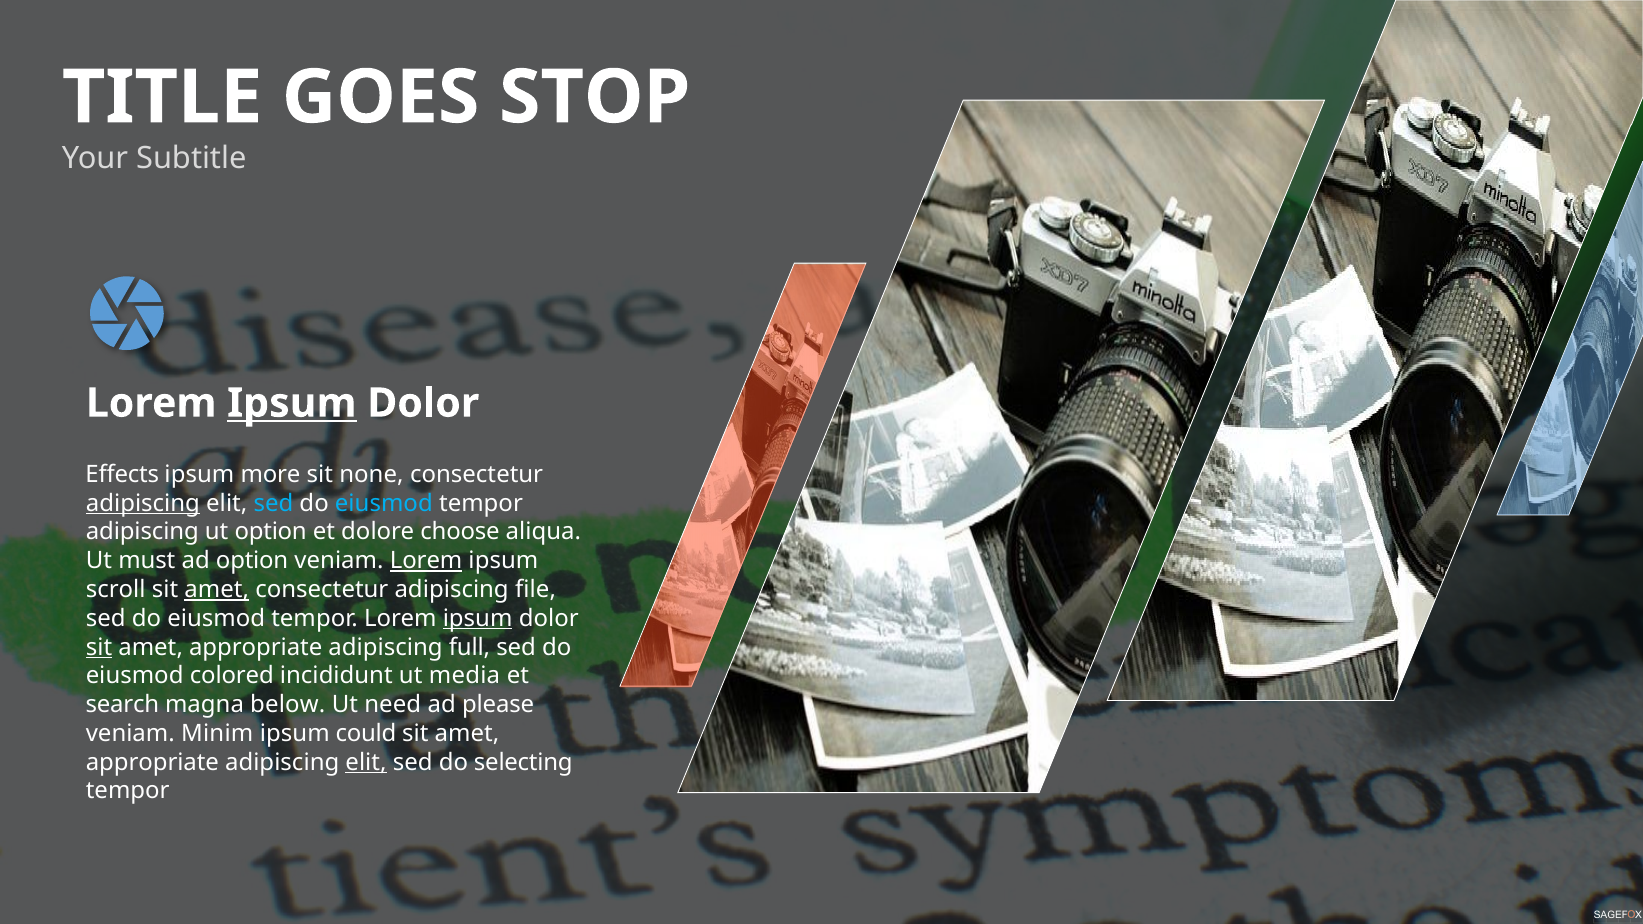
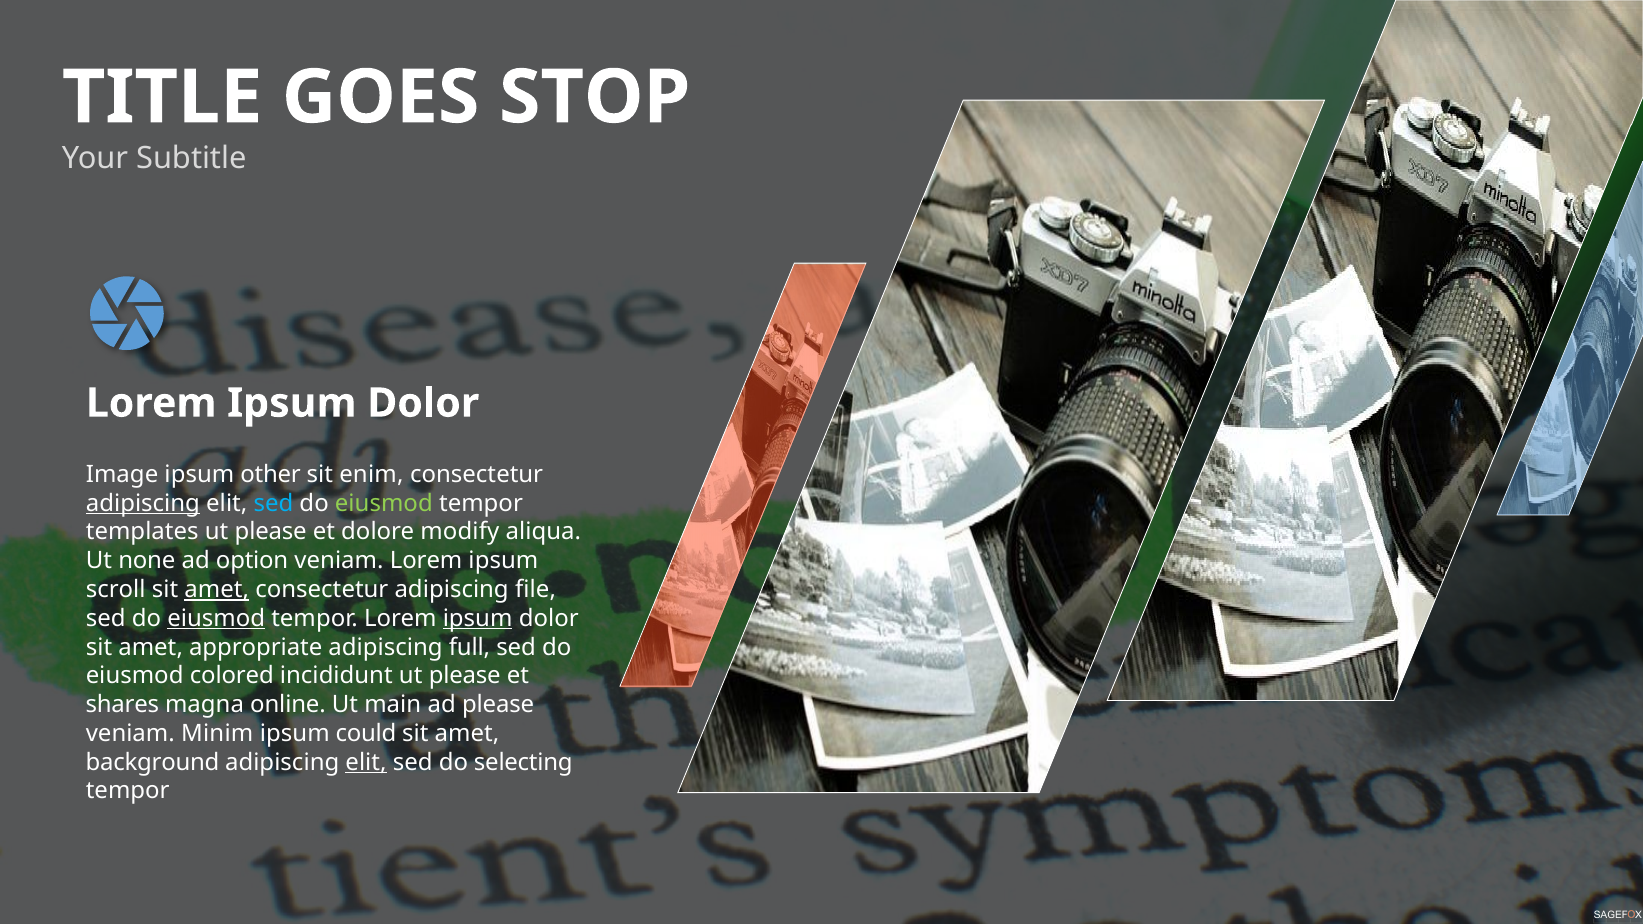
Ipsum at (292, 403) underline: present -> none
Effects: Effects -> Image
more: more -> other
none: none -> enim
eiusmod at (384, 503) colour: light blue -> light green
adipiscing at (142, 532): adipiscing -> templates
option at (271, 532): option -> please
choose: choose -> modify
must: must -> none
Lorem at (426, 561) underline: present -> none
eiusmod at (216, 618) underline: none -> present
sit at (99, 647) underline: present -> none
incididunt ut media: media -> please
search: search -> shares
below: below -> online
need: need -> main
appropriate at (152, 762): appropriate -> background
